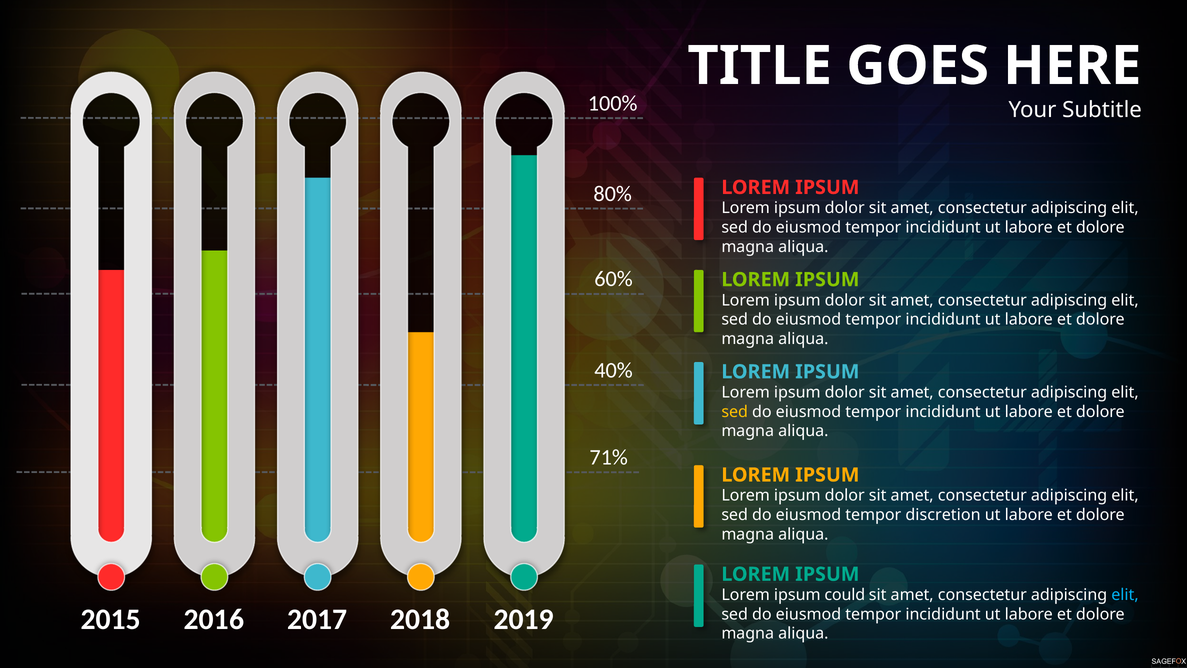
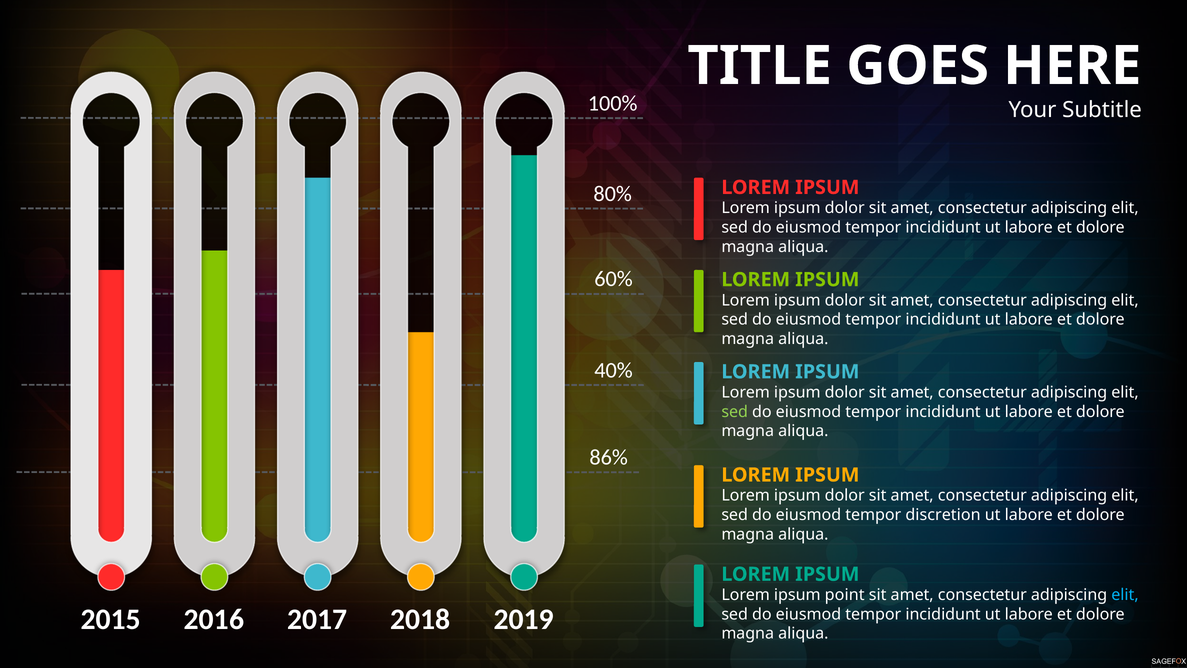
sed at (735, 412) colour: yellow -> light green
71%: 71% -> 86%
could: could -> point
